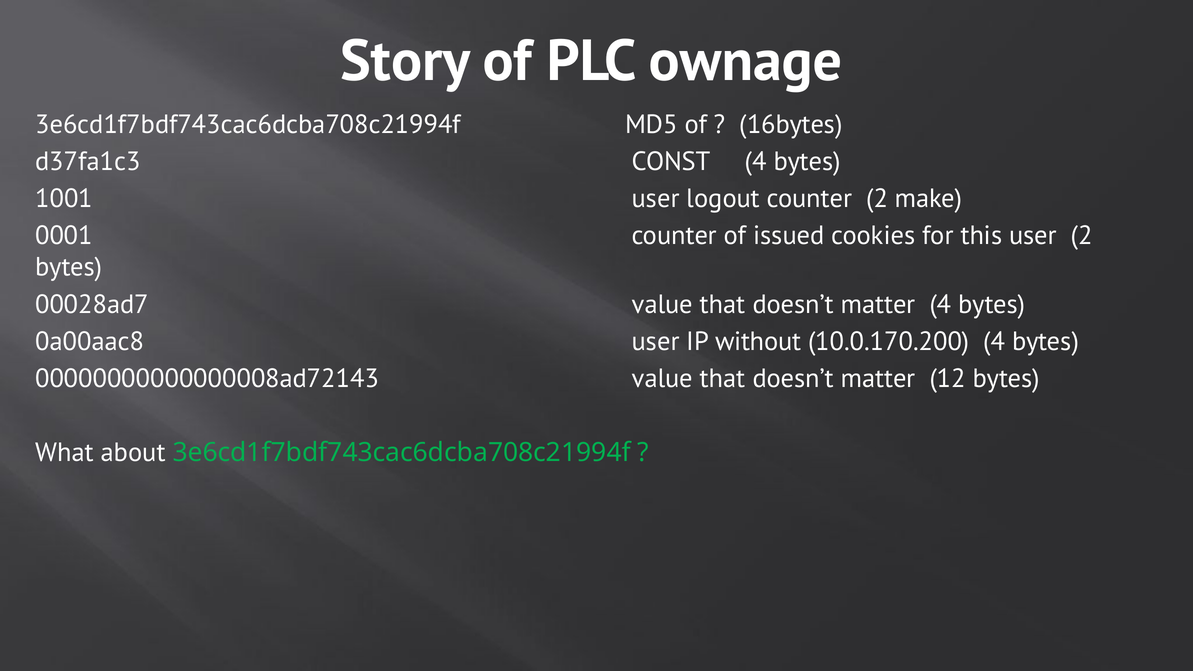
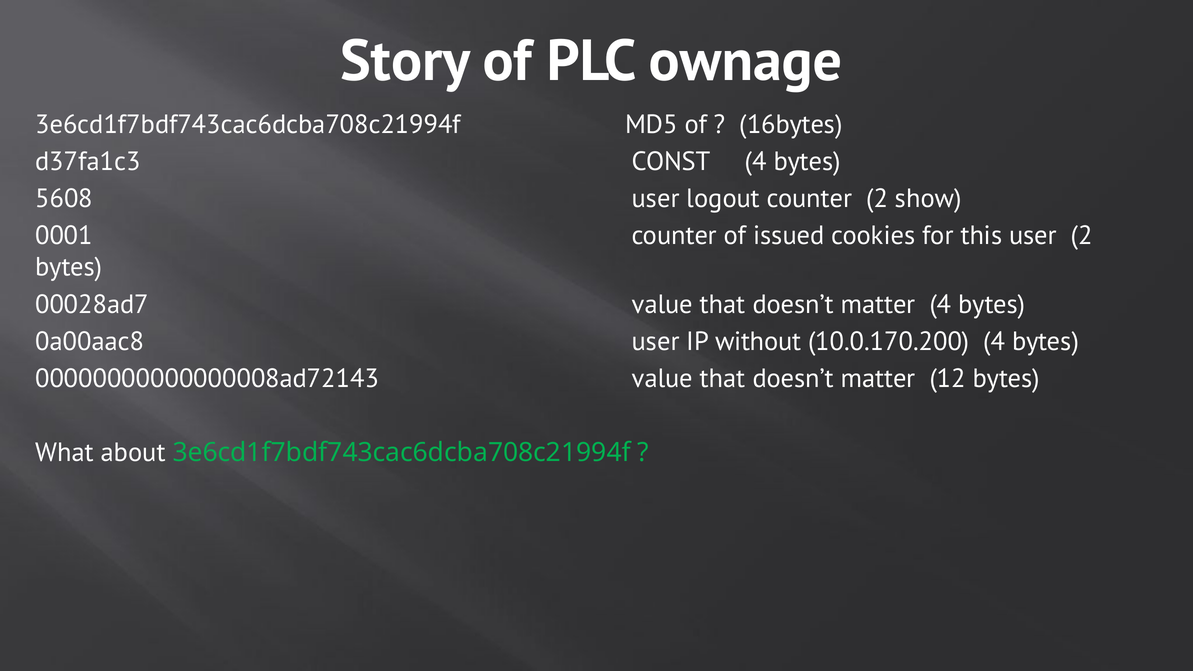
1001: 1001 -> 5608
make: make -> show
